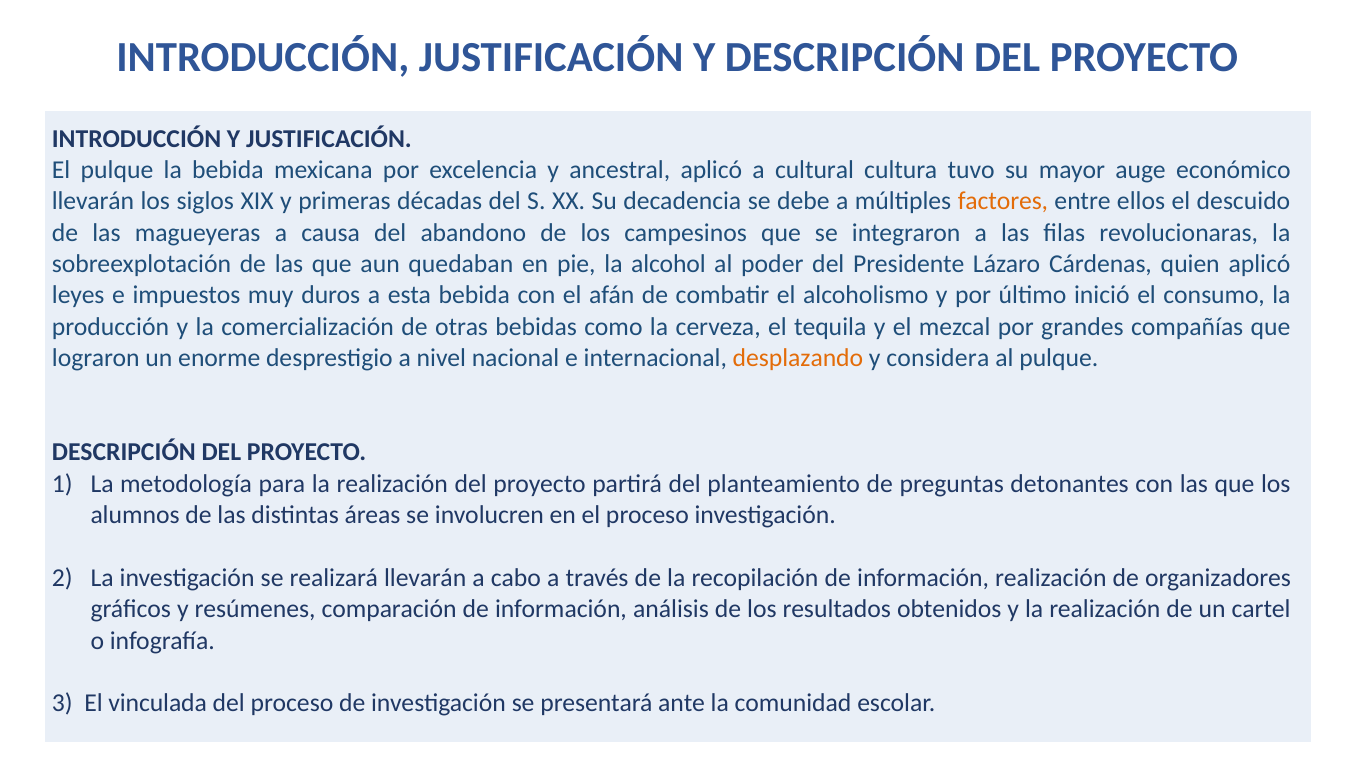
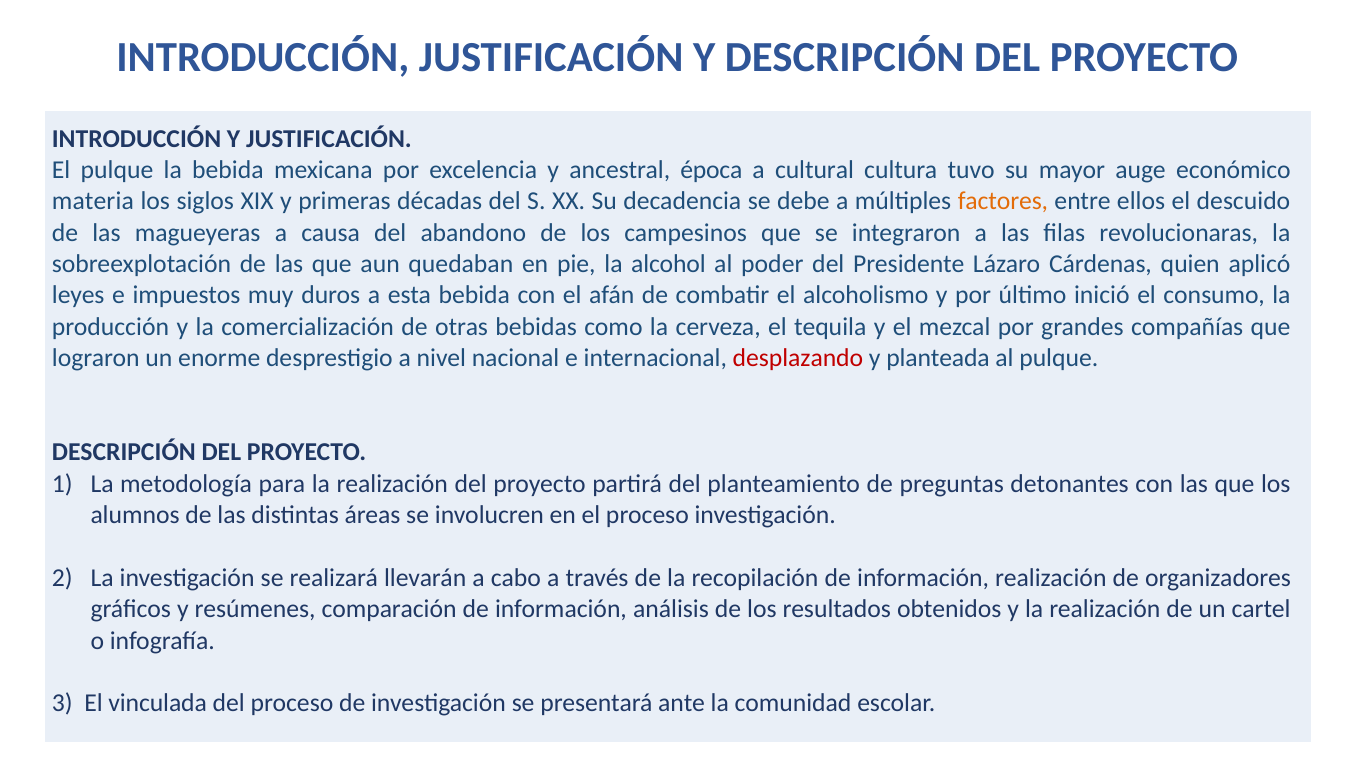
ancestral aplicó: aplicó -> época
llevarán at (93, 201): llevarán -> materia
desplazando colour: orange -> red
considera: considera -> planteada
